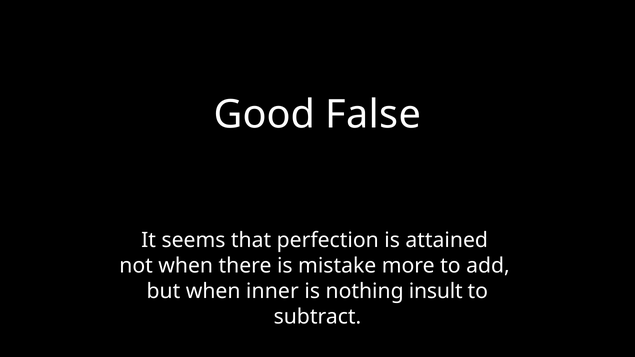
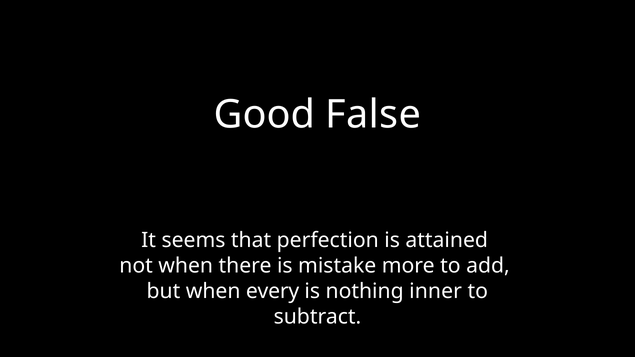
inner: inner -> every
insult: insult -> inner
